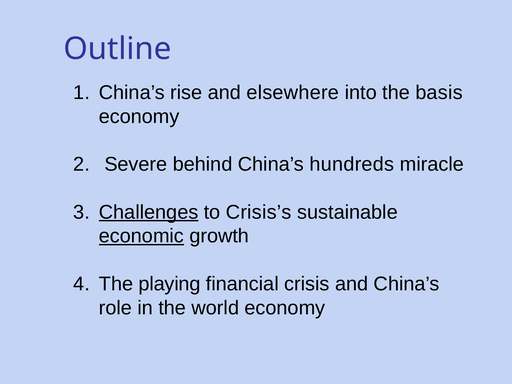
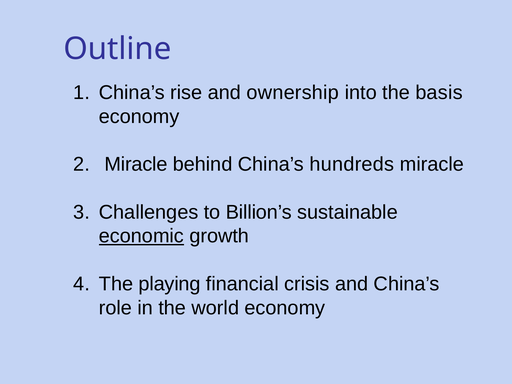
elsewhere: elsewhere -> ownership
Severe at (136, 164): Severe -> Miracle
Challenges underline: present -> none
Crisis’s: Crisis’s -> Billion’s
